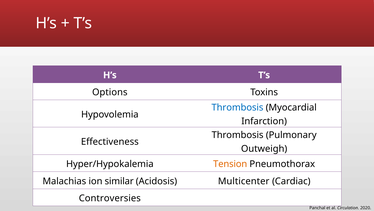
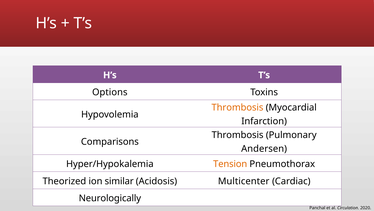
Thrombosis at (237, 107) colour: blue -> orange
Effectiveness: Effectiveness -> Comparisons
Outweigh: Outweigh -> Andersen
Malachias: Malachias -> Theorized
Controversies: Controversies -> Neurologically
